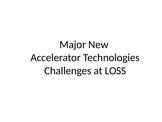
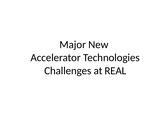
LOSS: LOSS -> REAL
